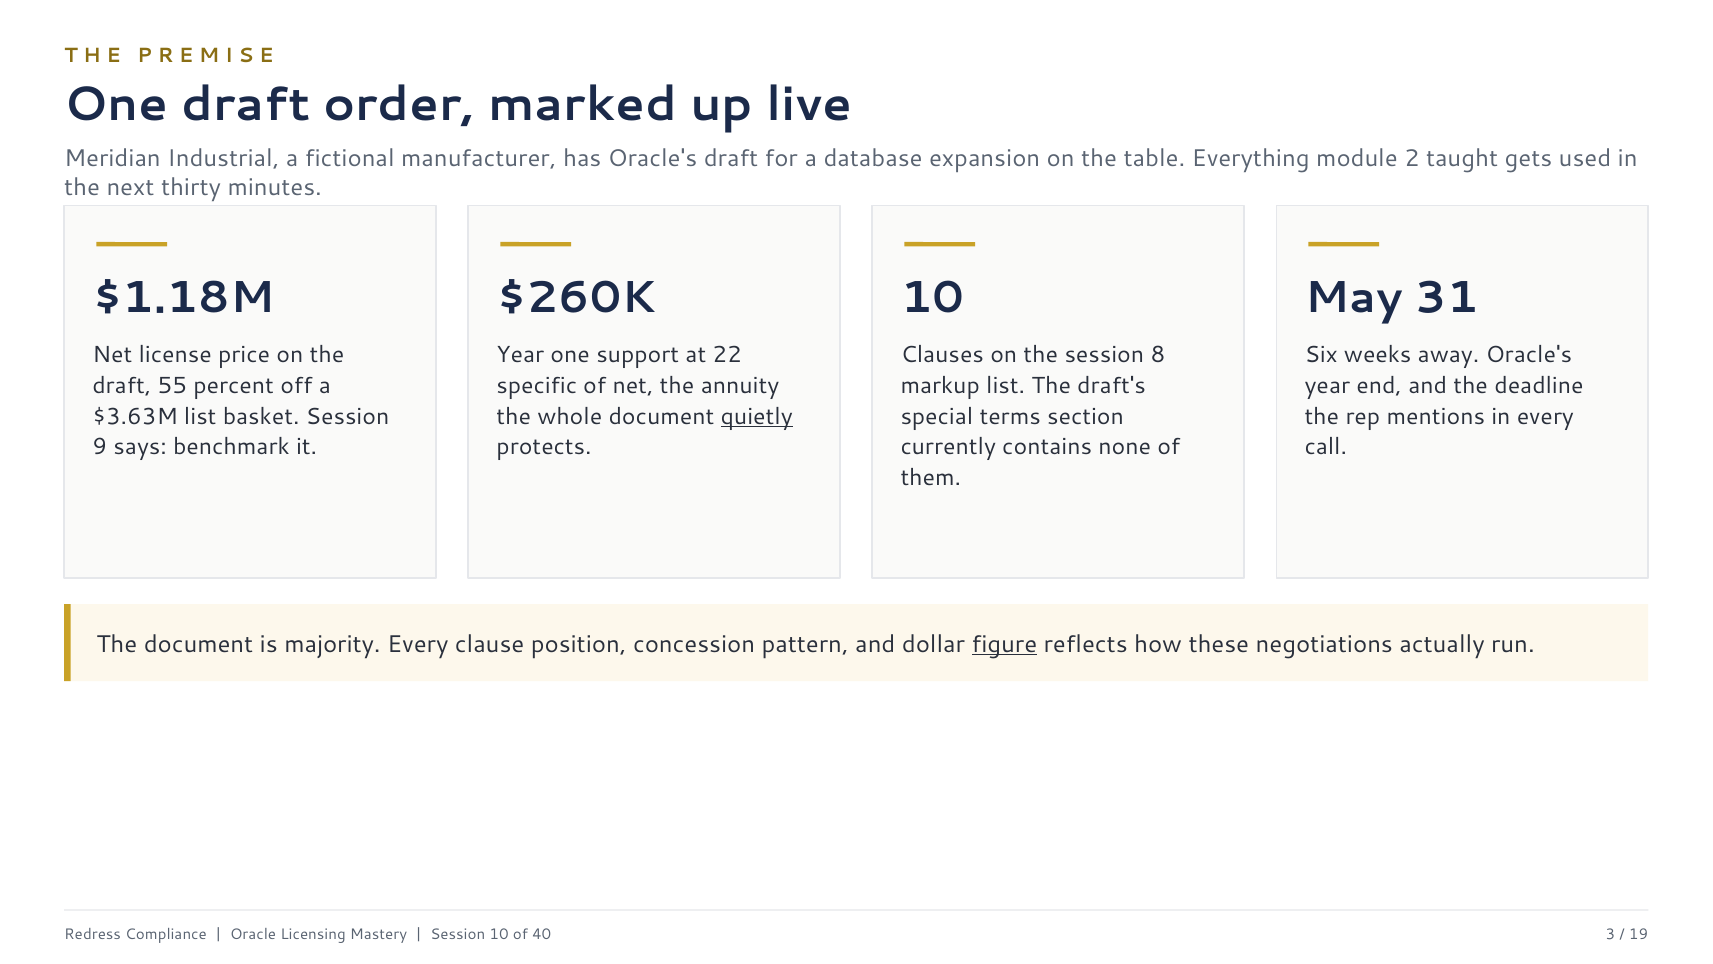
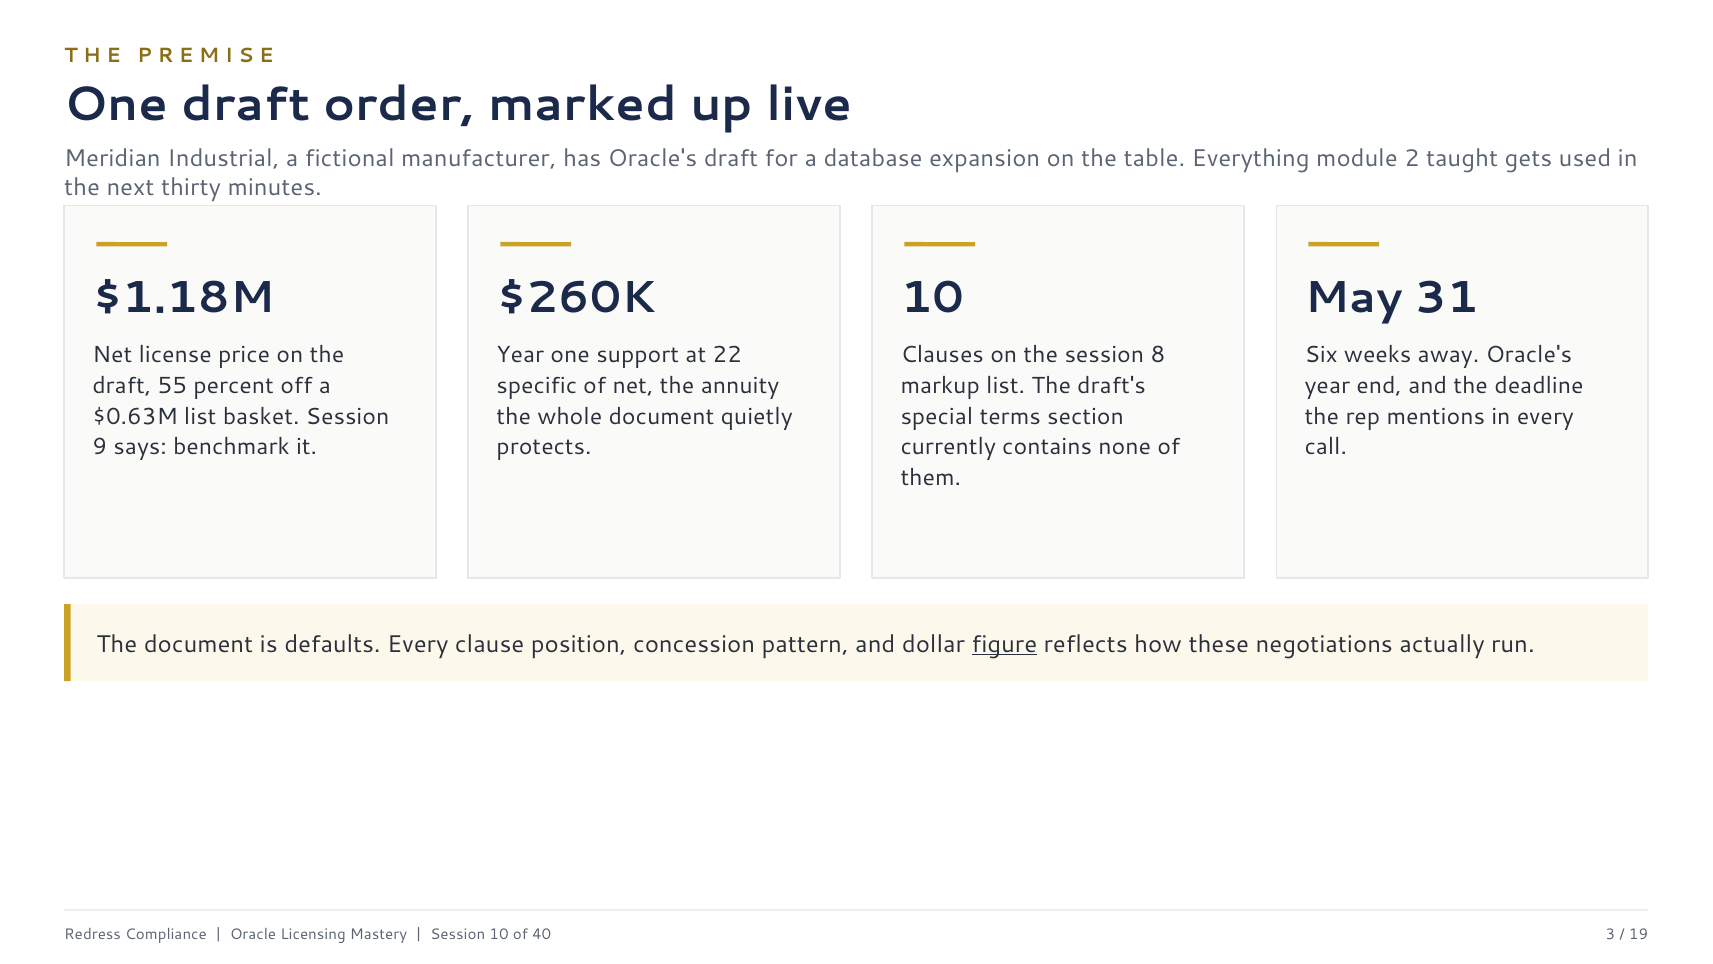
$3.63M: $3.63M -> $0.63M
quietly underline: present -> none
majority: majority -> defaults
